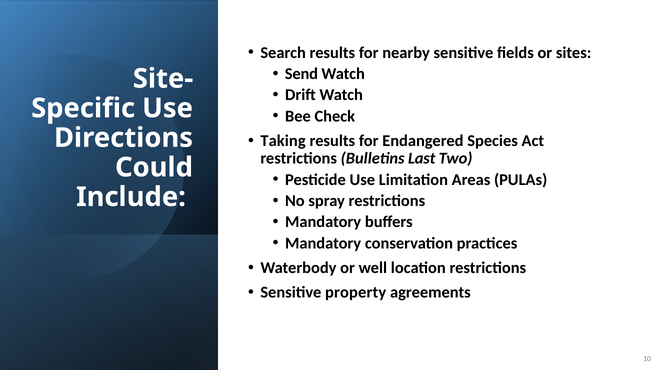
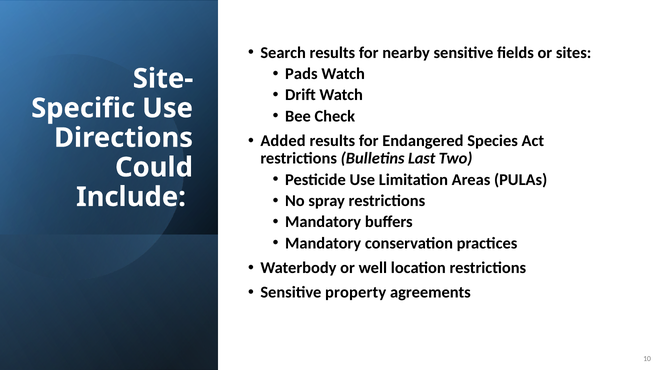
Send: Send -> Pads
Taking: Taking -> Added
